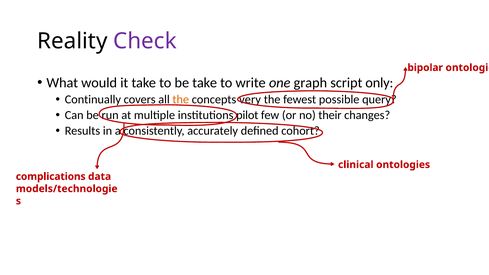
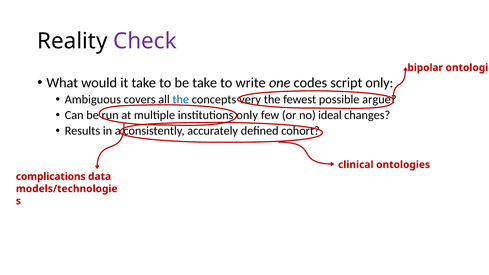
graph: graph -> codes
Continually: Continually -> Ambiguous
the at (181, 100) colour: orange -> blue
query: query -> argue
institutions pilot: pilot -> only
their: their -> ideal
